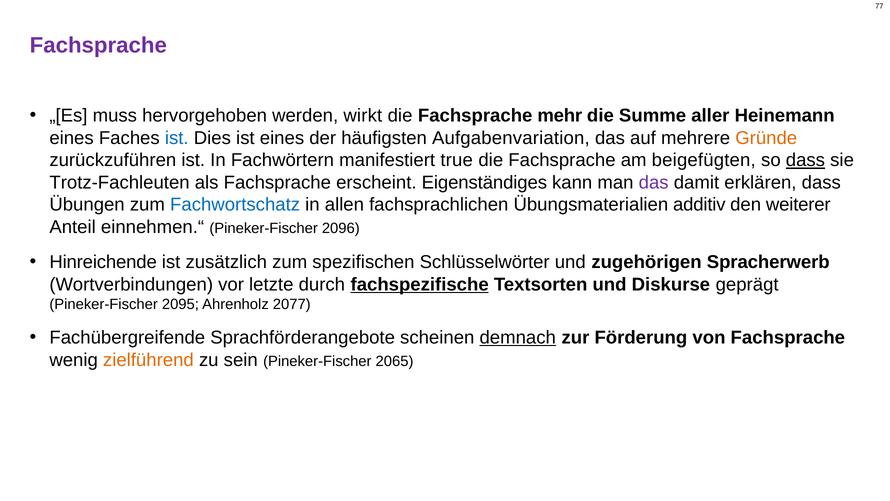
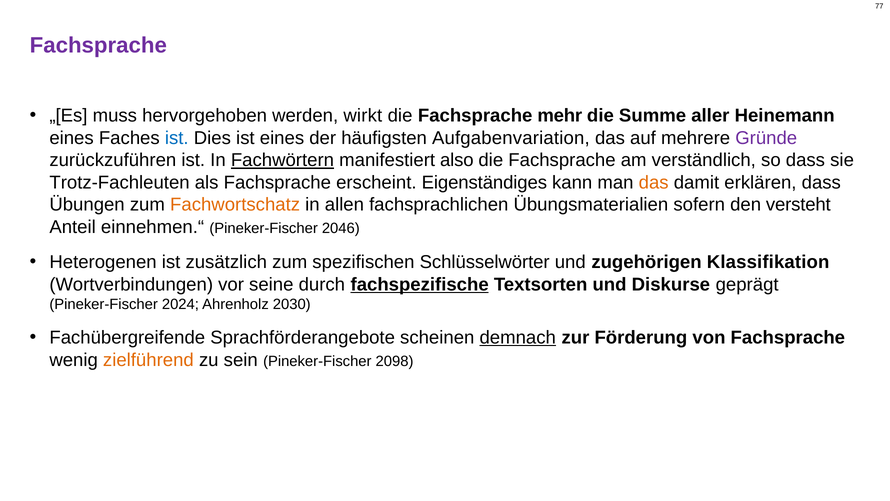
Gründe colour: orange -> purple
Fachwörtern underline: none -> present
true: true -> also
beigefügten: beigefügten -> verständlich
dass at (805, 160) underline: present -> none
das at (654, 182) colour: purple -> orange
Fachwortschatz colour: blue -> orange
additiv: additiv -> sofern
weiterer: weiterer -> versteht
2096: 2096 -> 2046
Hinreichende: Hinreichende -> Heterogenen
Spracherwerb: Spracherwerb -> Klassifikation
letzte: letzte -> seine
2095: 2095 -> 2024
2077: 2077 -> 2030
2065: 2065 -> 2098
